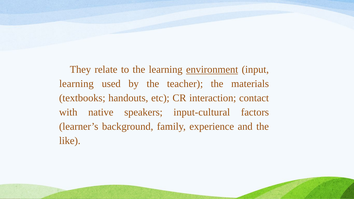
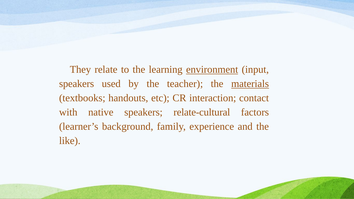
learning at (76, 84): learning -> speakers
materials underline: none -> present
input-cultural: input-cultural -> relate-cultural
